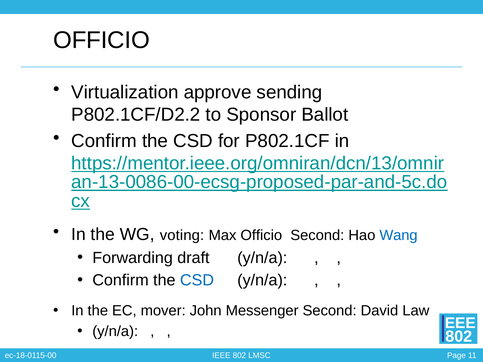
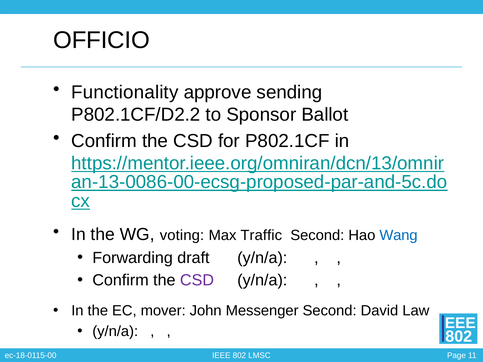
Virtualization: Virtualization -> Functionality
Max Officio: Officio -> Traffic
CSD at (197, 281) colour: blue -> purple
